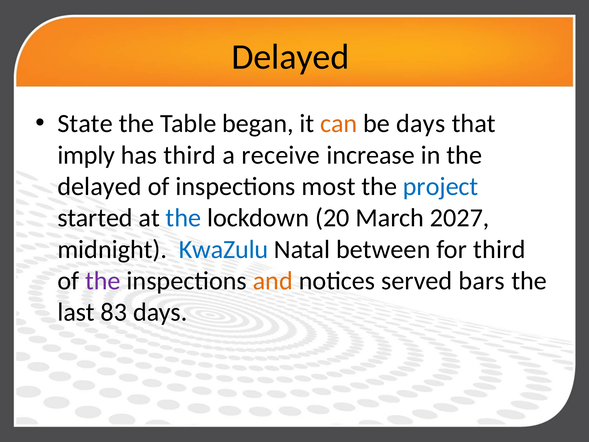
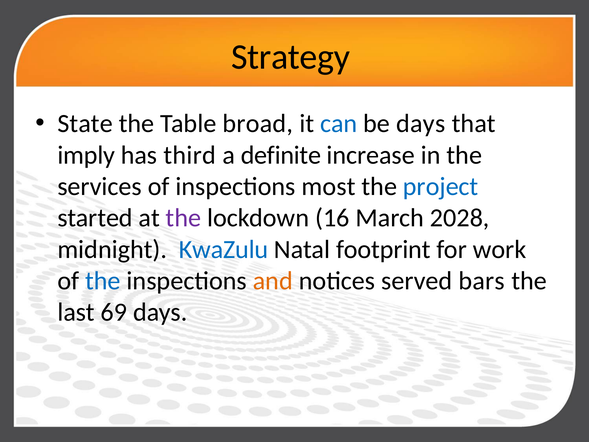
Delayed at (290, 57): Delayed -> Strategy
began: began -> broad
can colour: orange -> blue
receive: receive -> definite
delayed at (100, 186): delayed -> services
the at (183, 218) colour: blue -> purple
20: 20 -> 16
2027: 2027 -> 2028
between: between -> footprint
for third: third -> work
the at (103, 281) colour: purple -> blue
83: 83 -> 69
